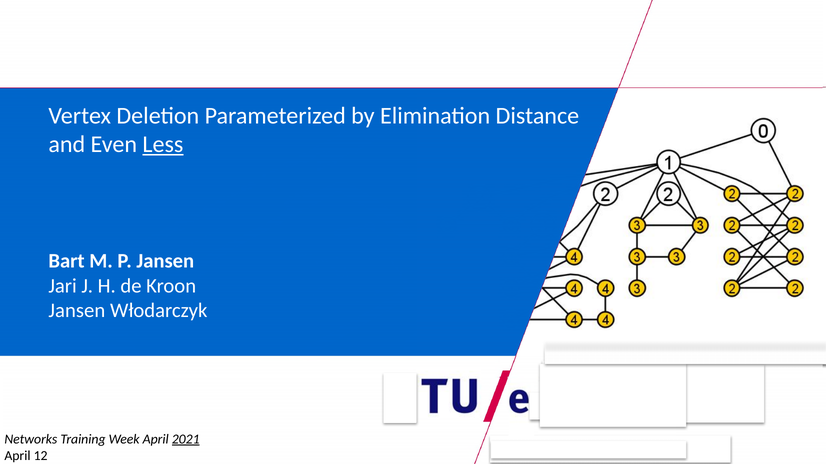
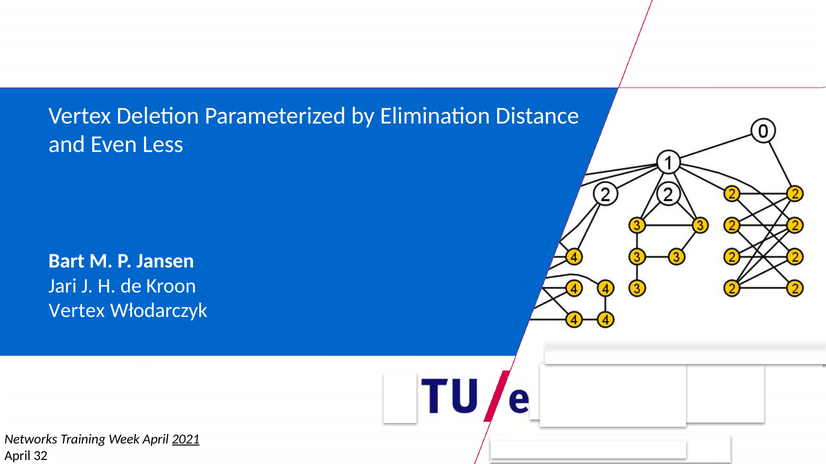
Less underline: present -> none
Jansen at (77, 311): Jansen -> Vertex
12: 12 -> 32
